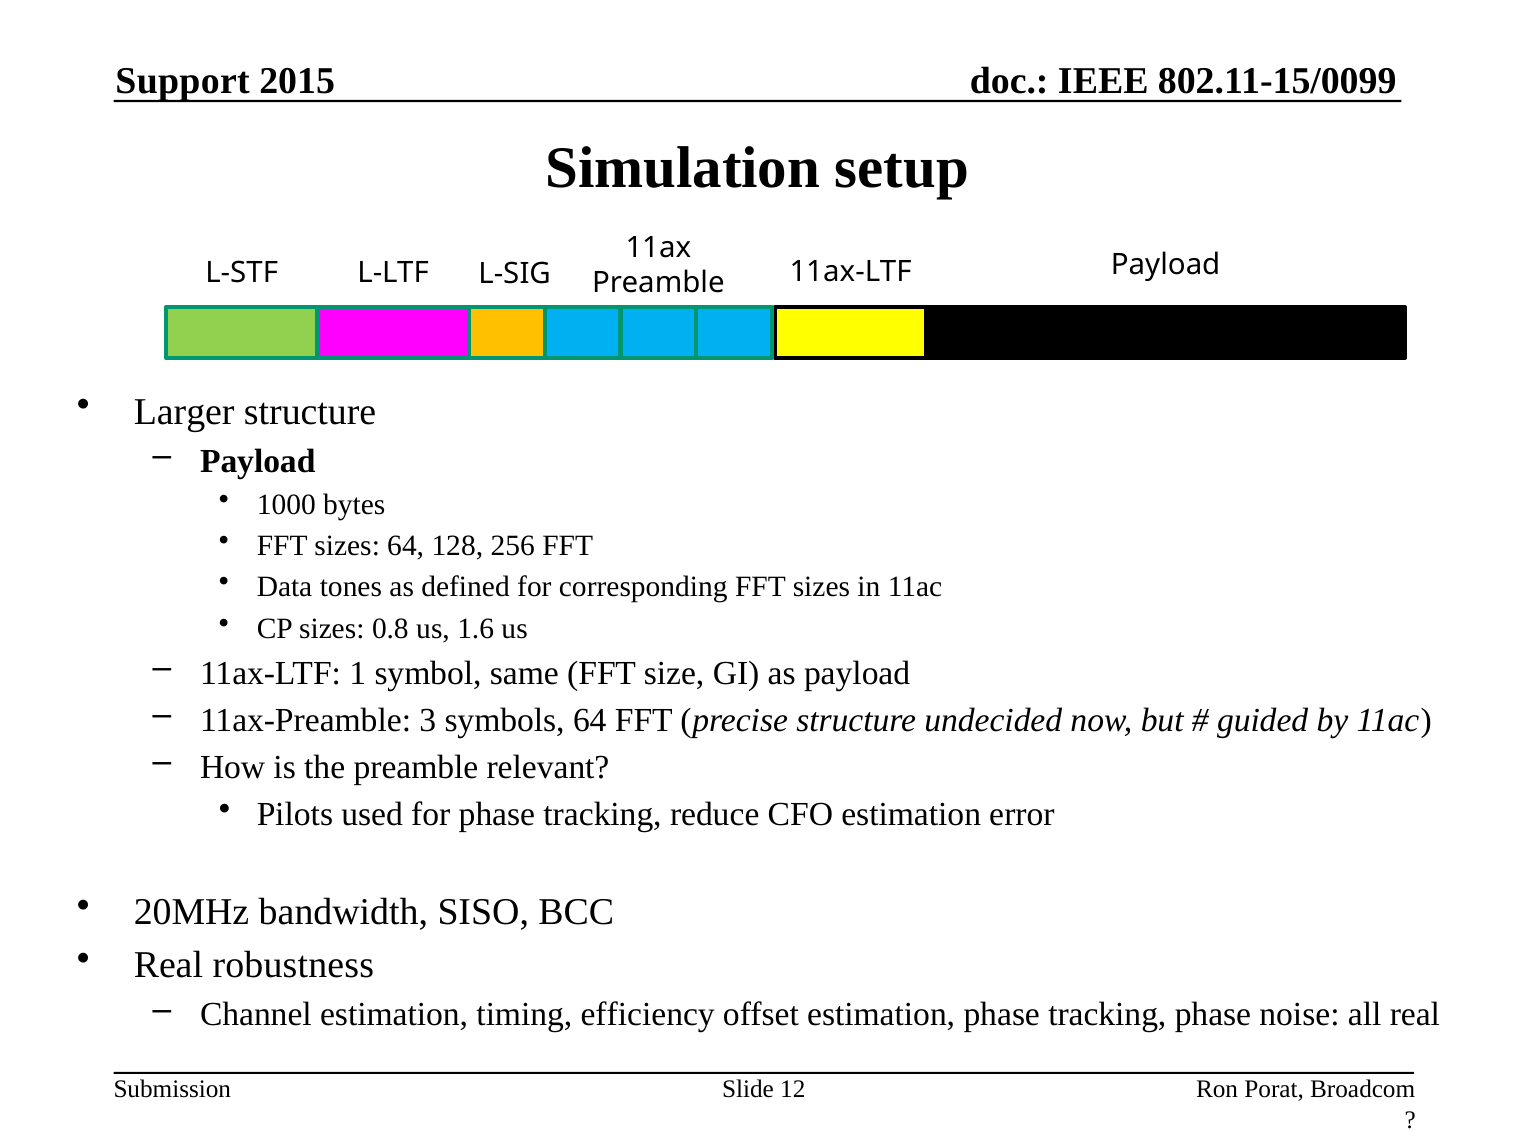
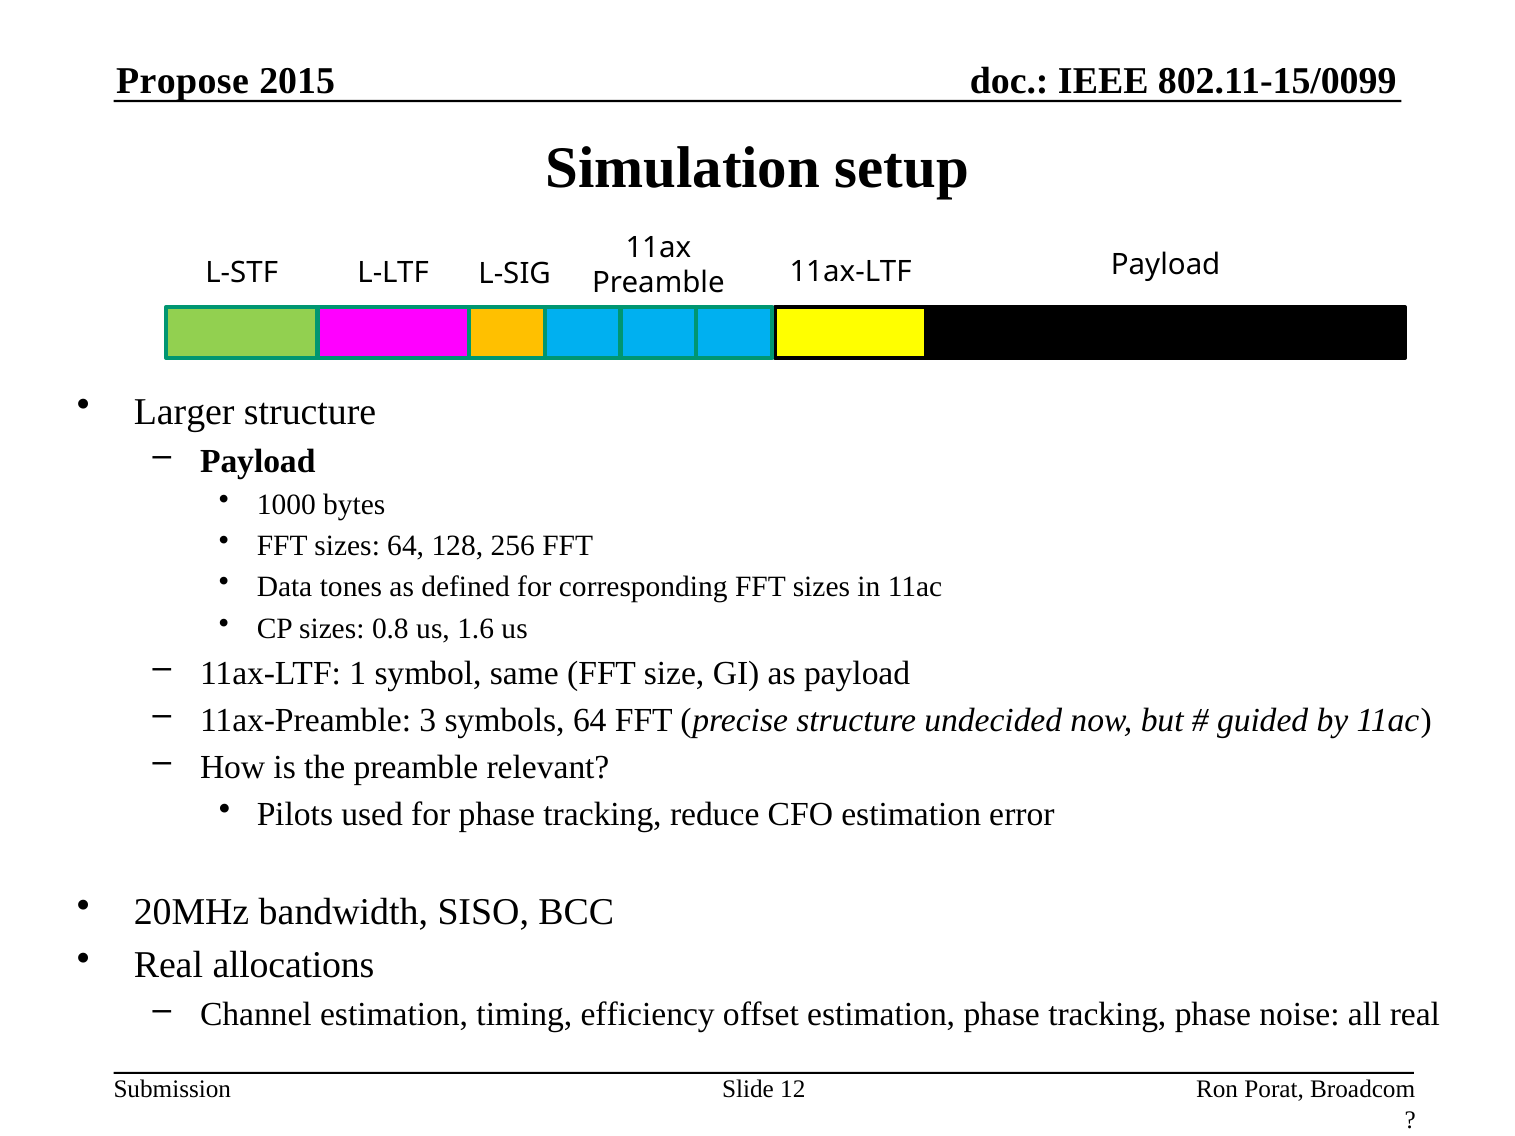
Support: Support -> Propose
robustness: robustness -> allocations
